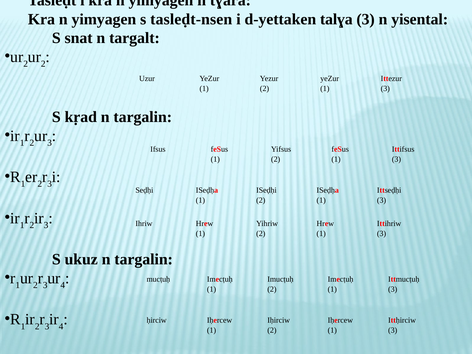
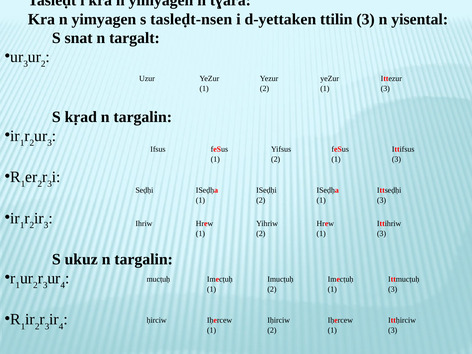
talɣa: talɣa -> ttilin
2 at (26, 64): 2 -> 3
